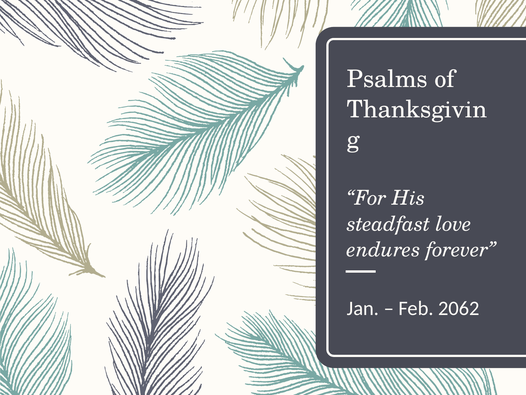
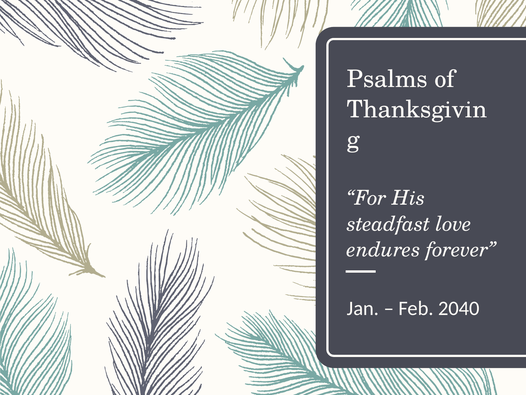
2062: 2062 -> 2040
